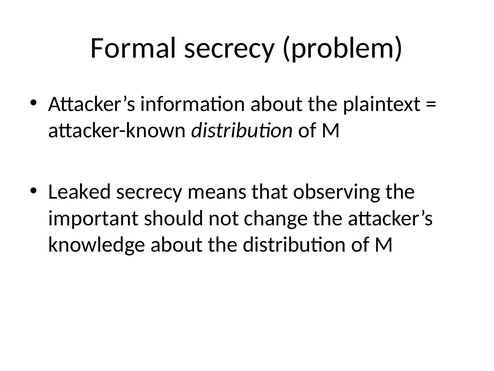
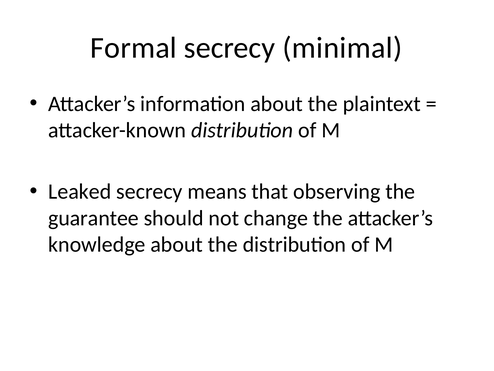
problem: problem -> minimal
important: important -> guarantee
